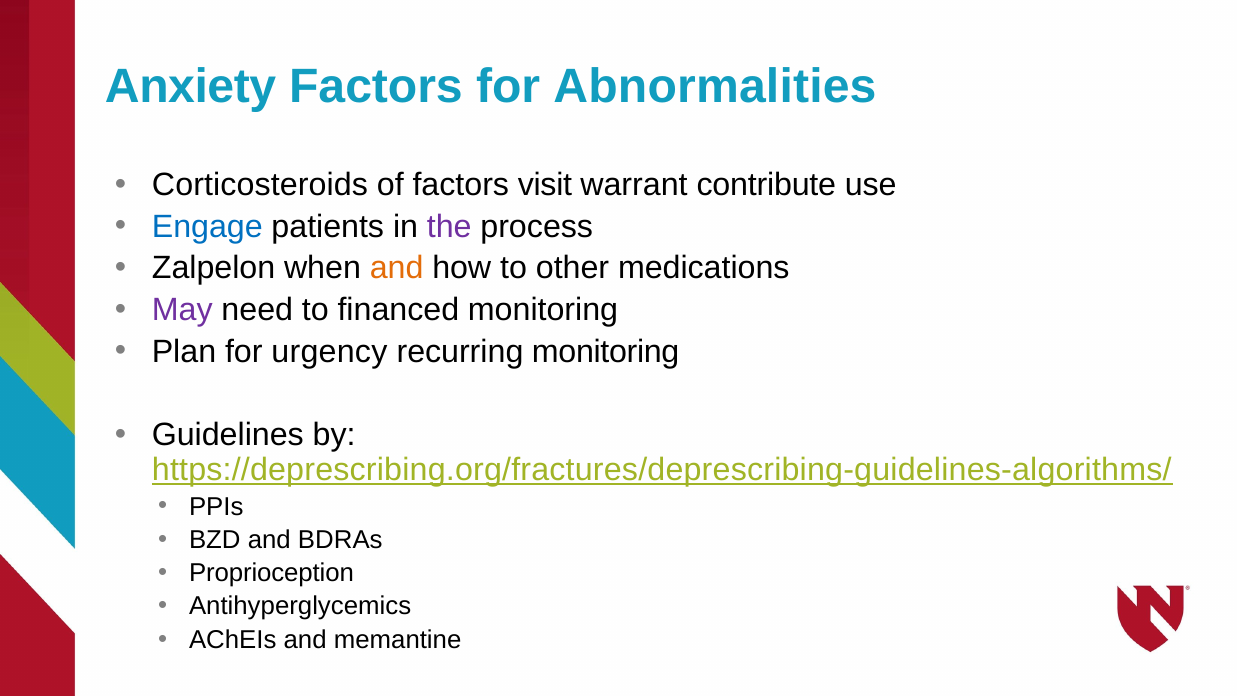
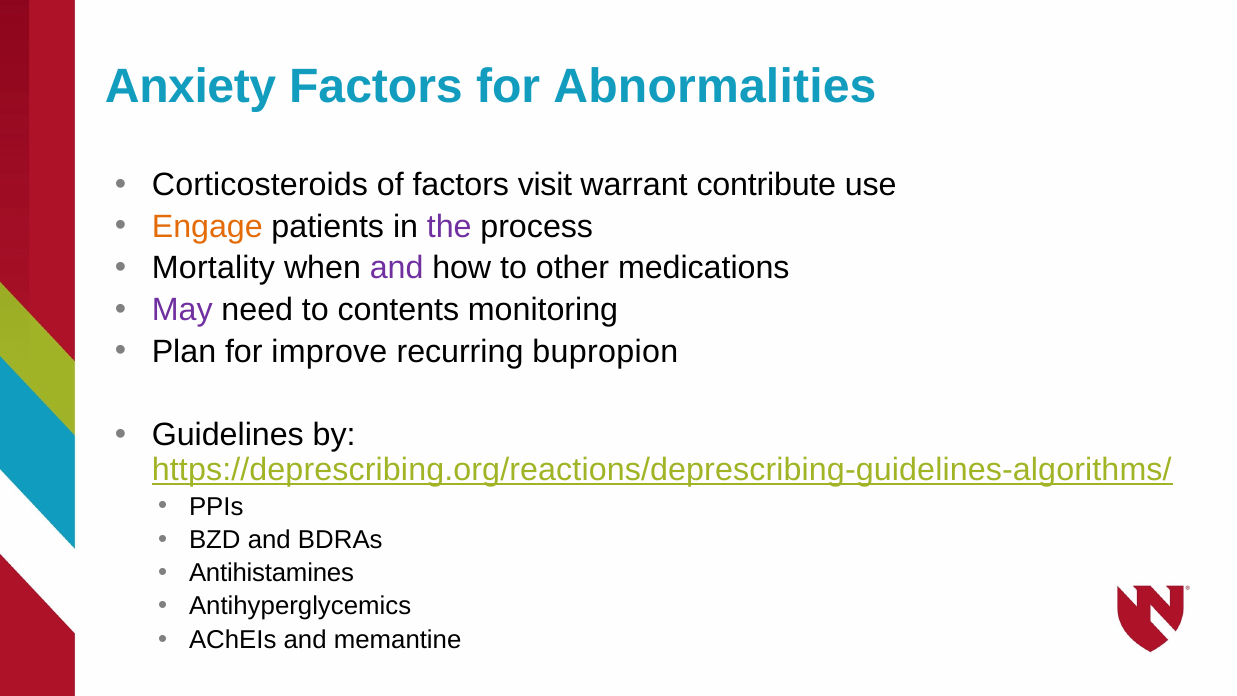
Engage colour: blue -> orange
Zalpelon: Zalpelon -> Mortality
and at (397, 268) colour: orange -> purple
financed: financed -> contents
urgency: urgency -> improve
recurring monitoring: monitoring -> bupropion
https://deprescribing.org/fractures/deprescribing-guidelines-algorithms/: https://deprescribing.org/fractures/deprescribing-guidelines-algorithms/ -> https://deprescribing.org/reactions/deprescribing-guidelines-algorithms/
Proprioception: Proprioception -> Antihistamines
